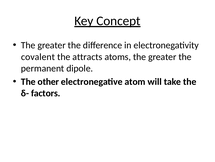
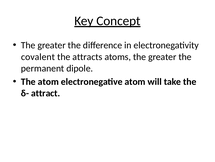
The other: other -> atom
factors: factors -> attract
